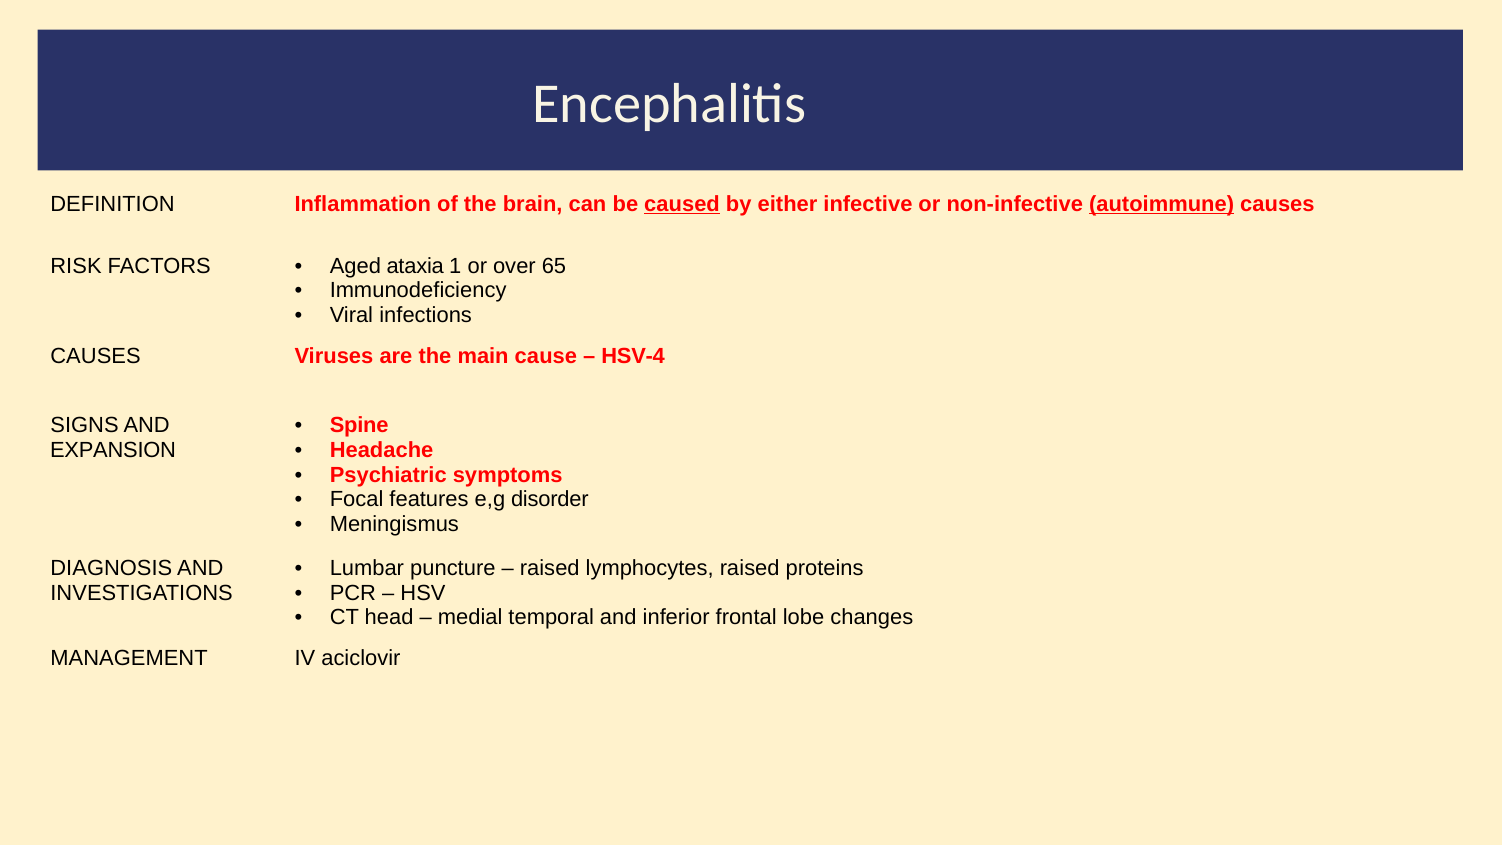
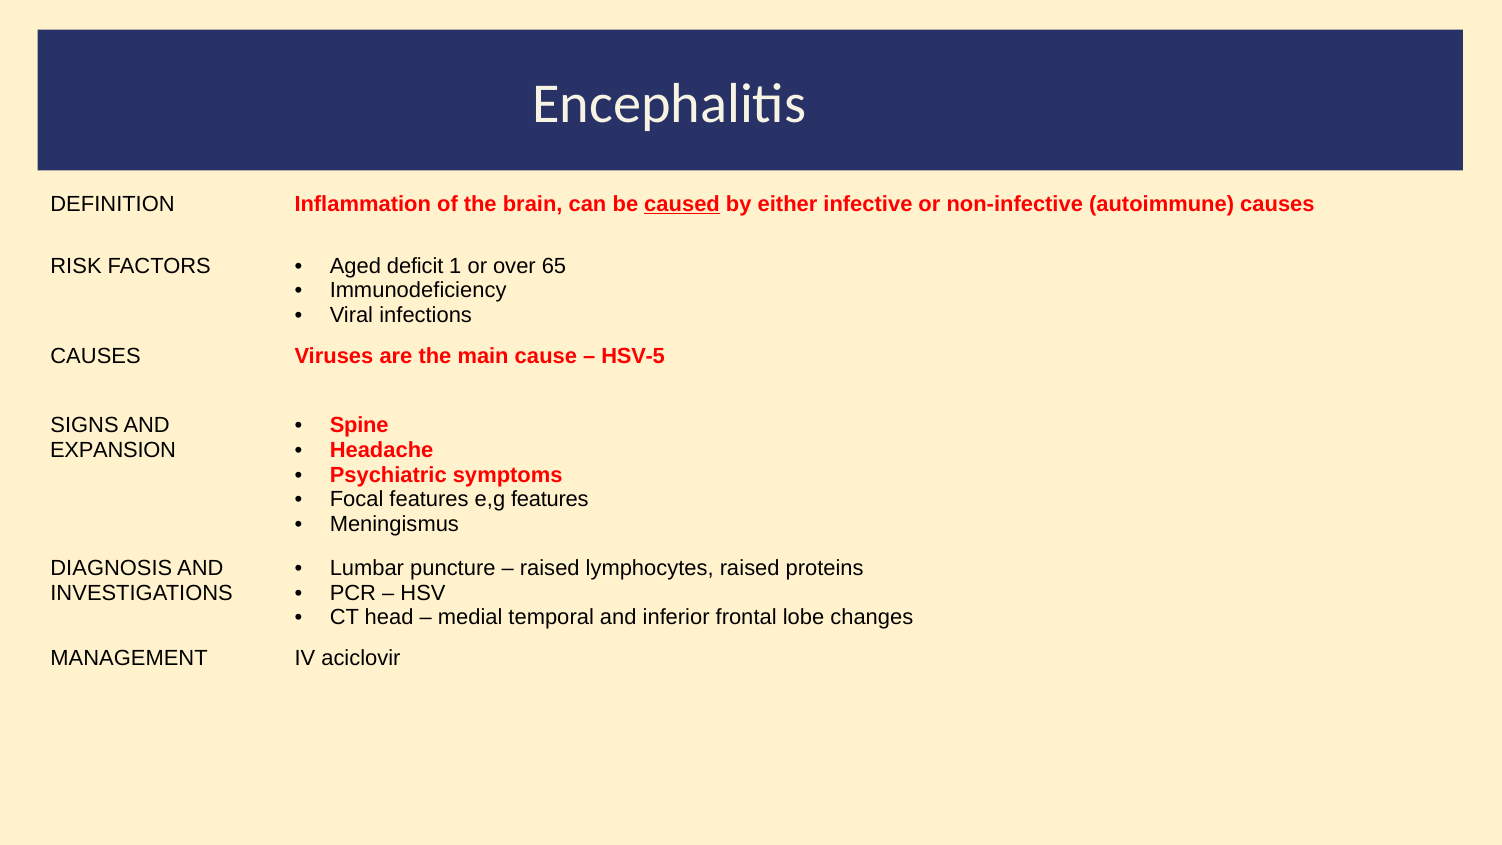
autoimmune underline: present -> none
ataxia: ataxia -> deficit
HSV-4: HSV-4 -> HSV-5
e,g disorder: disorder -> features
